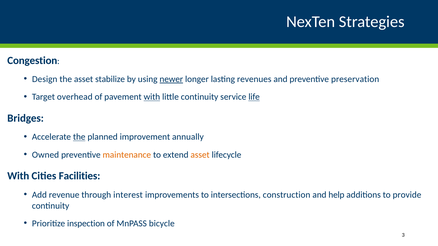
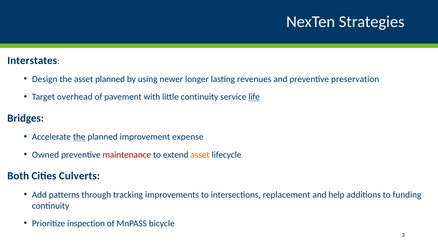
Congestion: Congestion -> Interstates
asset stabilize: stabilize -> planned
newer underline: present -> none
with at (152, 97) underline: present -> none
annually: annually -> expense
maintenance colour: orange -> red
With at (18, 176): With -> Both
Facilities: Facilities -> Culverts
revenue: revenue -> patterns
interest: interest -> tracking
construction: construction -> replacement
provide: provide -> funding
